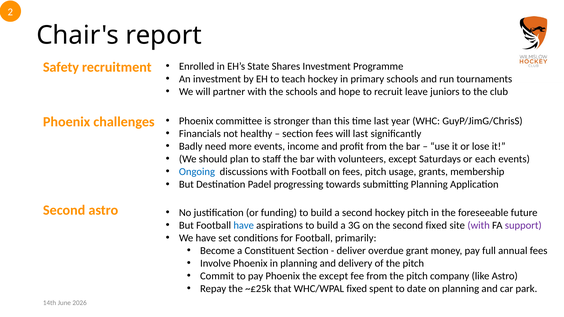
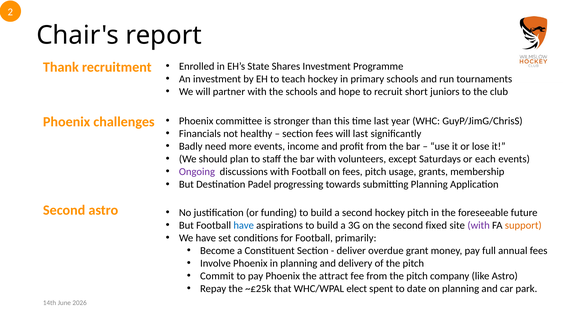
Safety: Safety -> Thank
leave: leave -> short
Ongoing colour: blue -> purple
support colour: purple -> orange
the except: except -> attract
WHC/WPAL fixed: fixed -> elect
